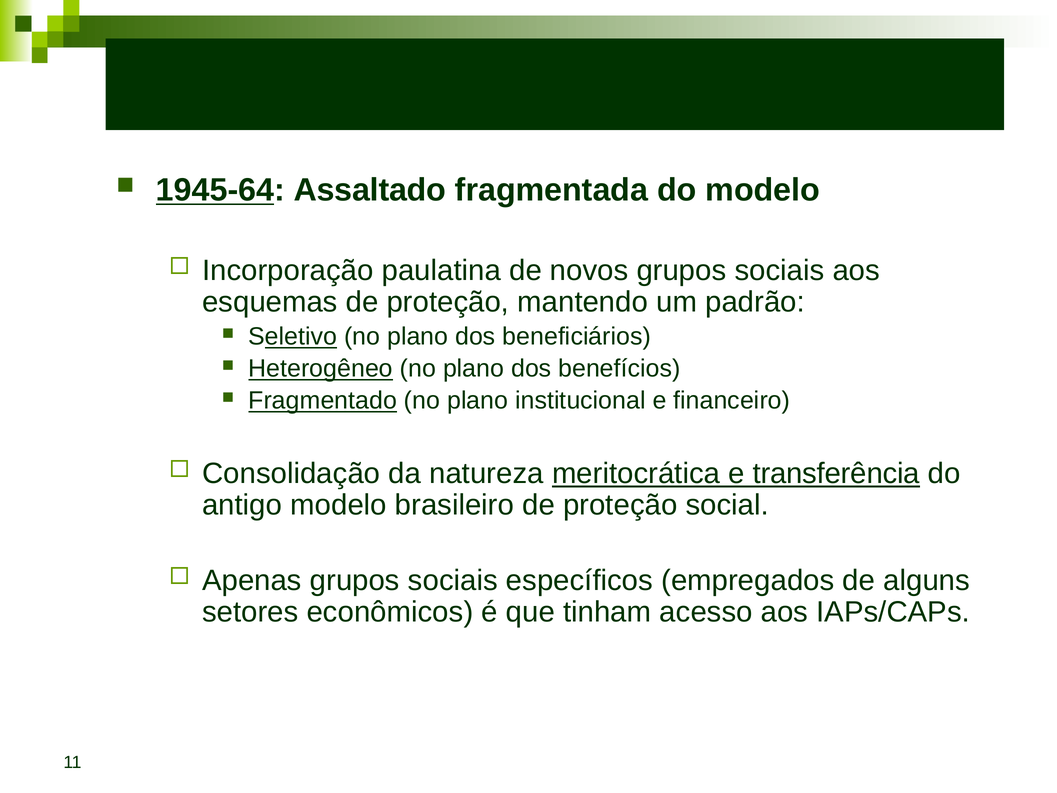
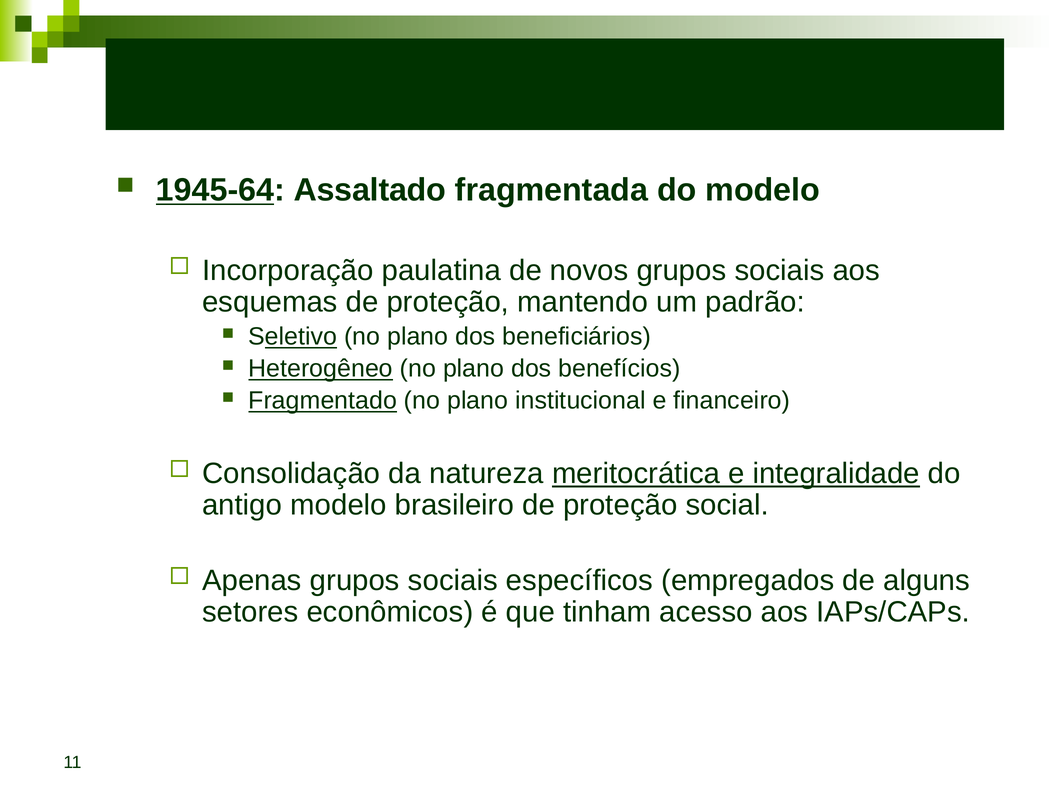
transferência: transferência -> integralidade
